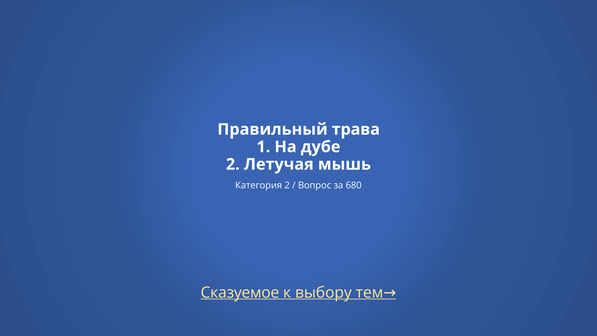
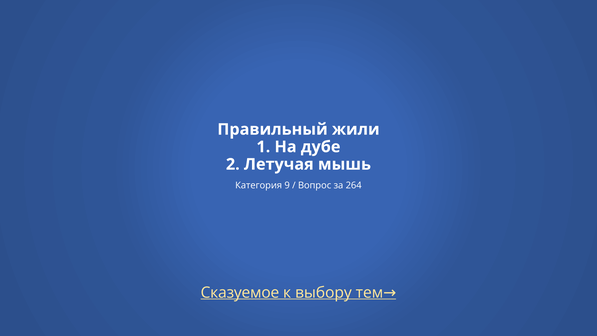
трава: трава -> жили
Категория 2: 2 -> 9
680: 680 -> 264
